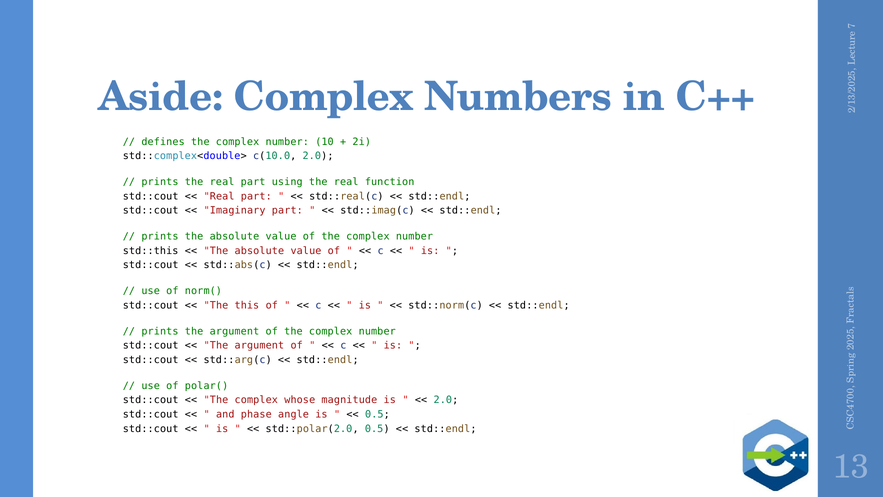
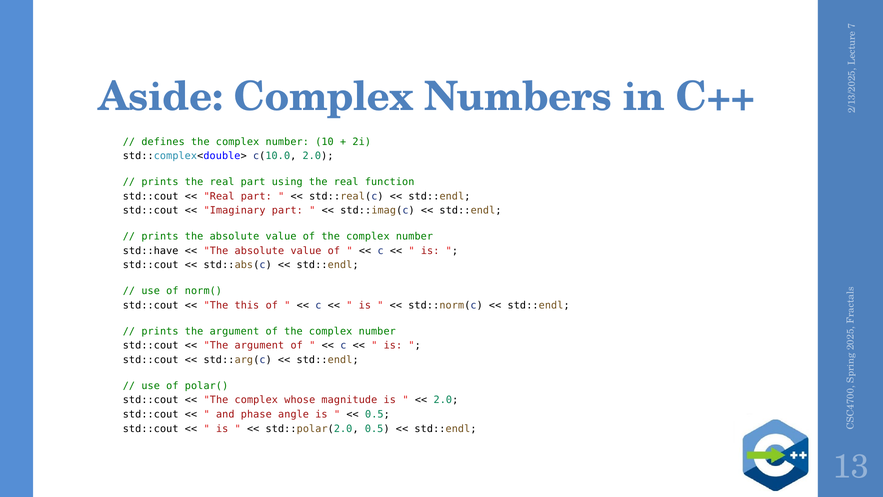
std::this: std::this -> std::have
